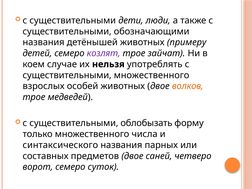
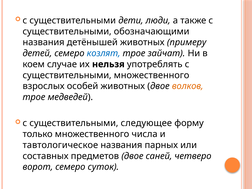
козлят colour: purple -> blue
облобызать: облобызать -> следующее
синтаксического: синтаксического -> тавтологическое
